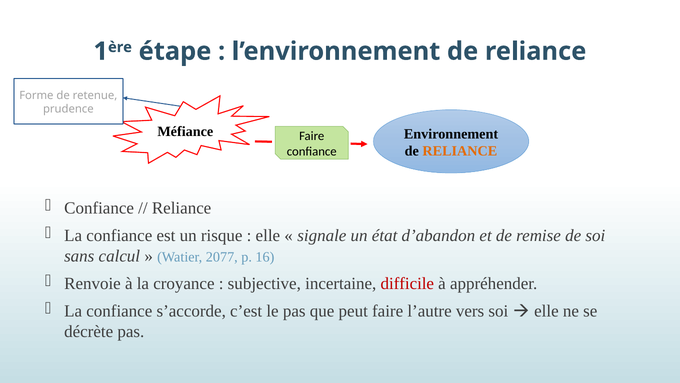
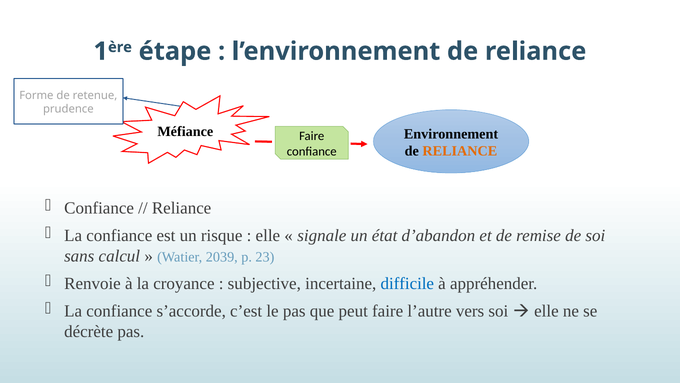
2077: 2077 -> 2039
16: 16 -> 23
difficile colour: red -> blue
